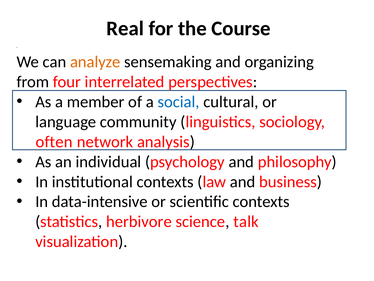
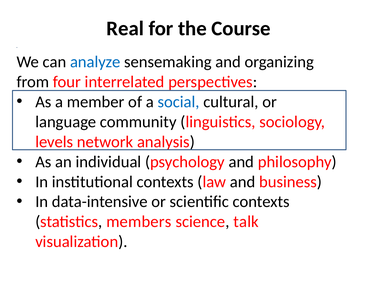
analyze colour: orange -> blue
often: often -> levels
herbivore: herbivore -> members
